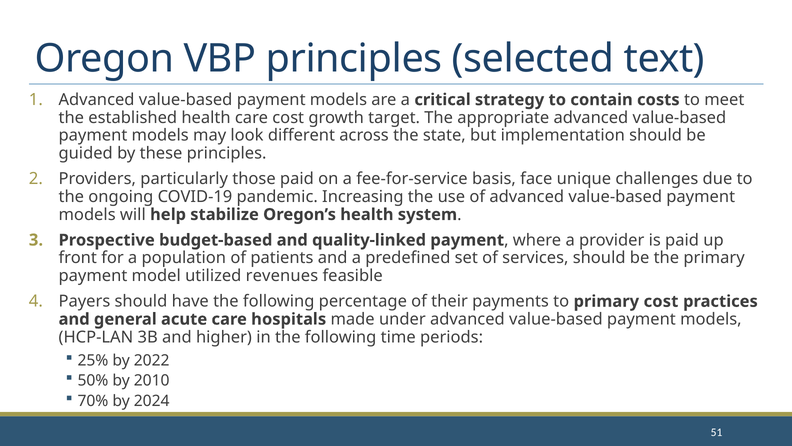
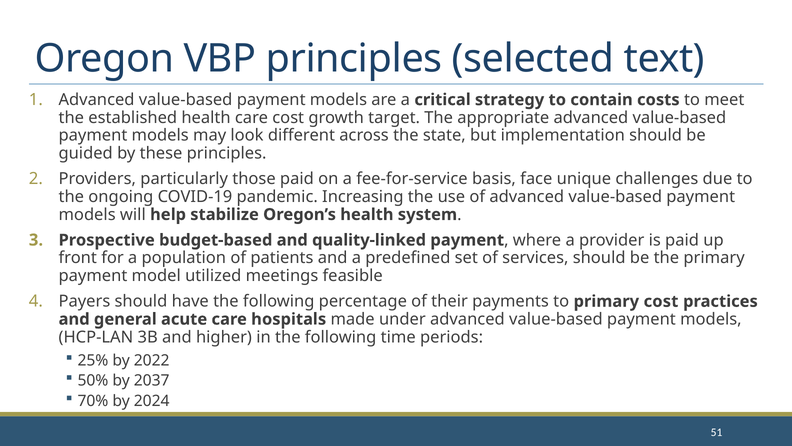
revenues: revenues -> meetings
2010: 2010 -> 2037
